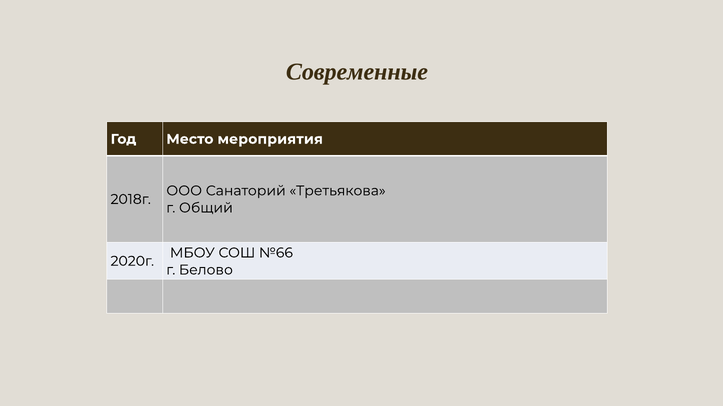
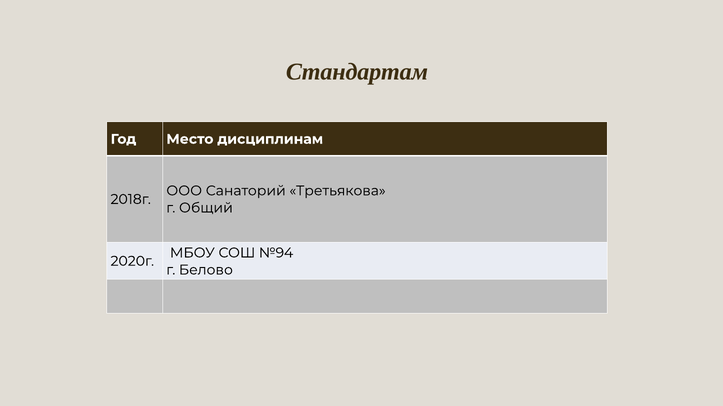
Современные: Современные -> Стандартам
мероприятия: мероприятия -> дисциплинам
№66: №66 -> №94
